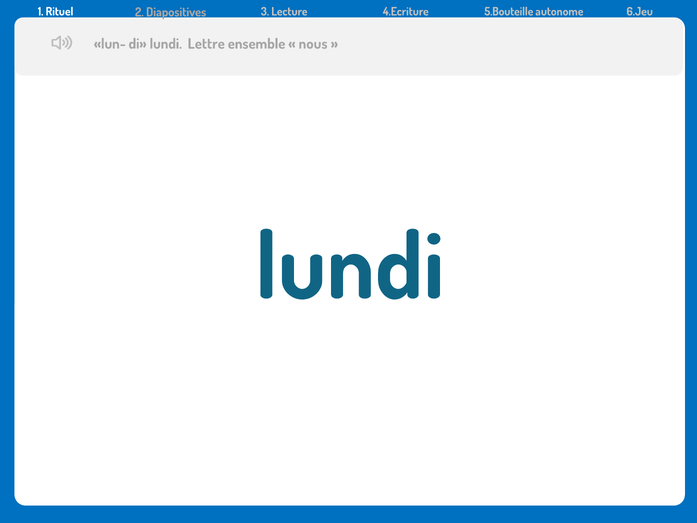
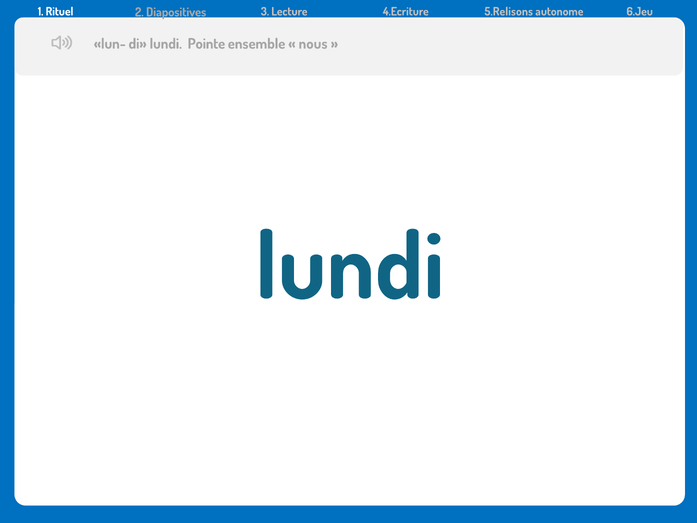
5.Bouteille: 5.Bouteille -> 5.Relisons
Lettre: Lettre -> Pointe
